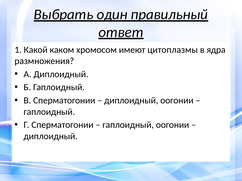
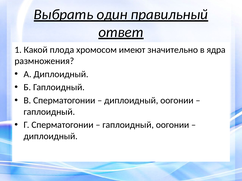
каком: каком -> плода
цитоплазмы: цитоплазмы -> значительно
